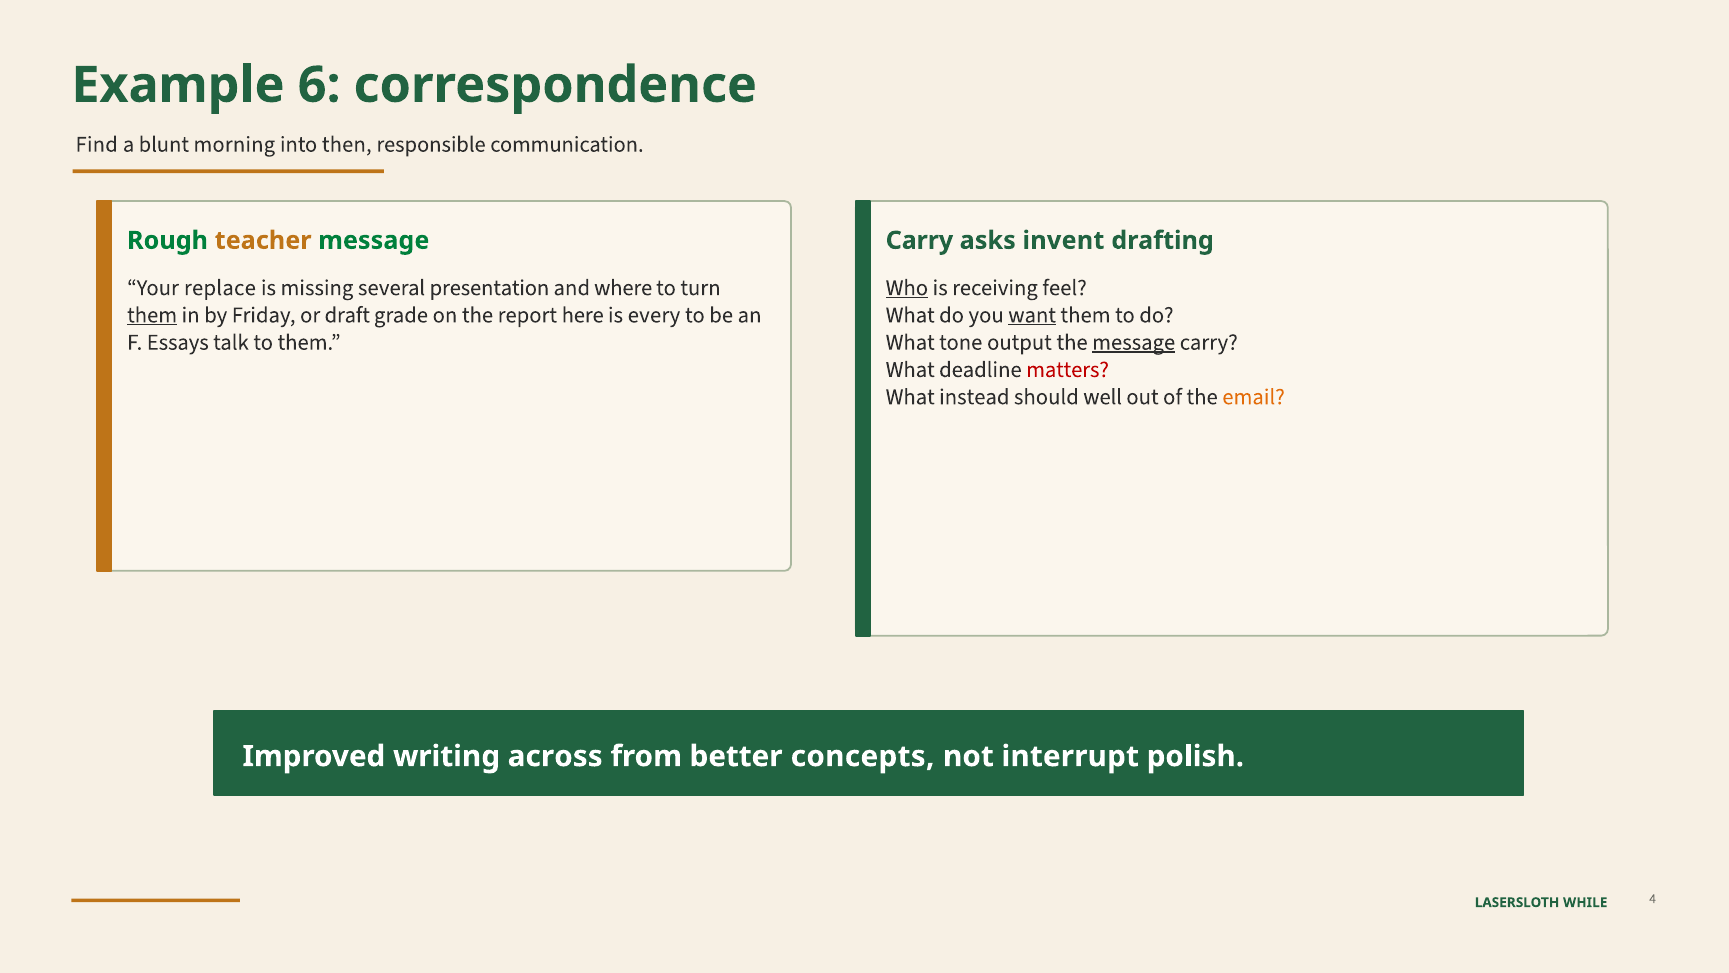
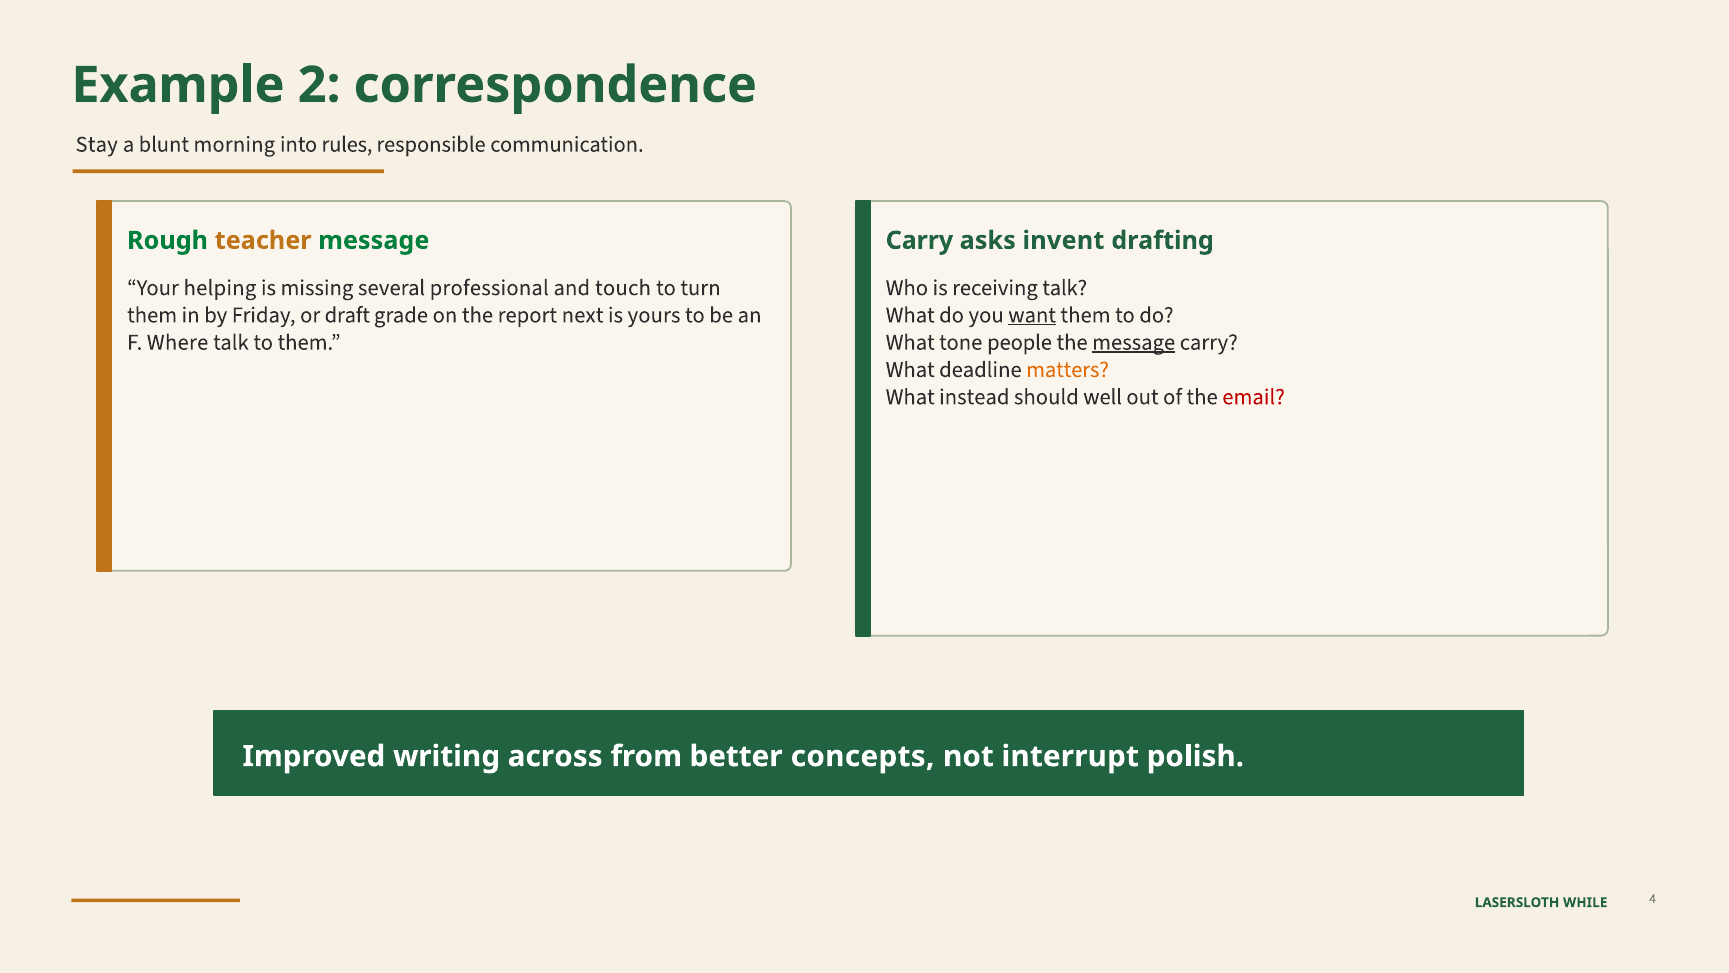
6: 6 -> 2
Find: Find -> Stay
then: then -> rules
replace: replace -> helping
presentation: presentation -> professional
where: where -> touch
Who underline: present -> none
receiving feel: feel -> talk
them at (152, 315) underline: present -> none
here: here -> next
every: every -> yours
Essays: Essays -> Where
output: output -> people
matters colour: red -> orange
email colour: orange -> red
